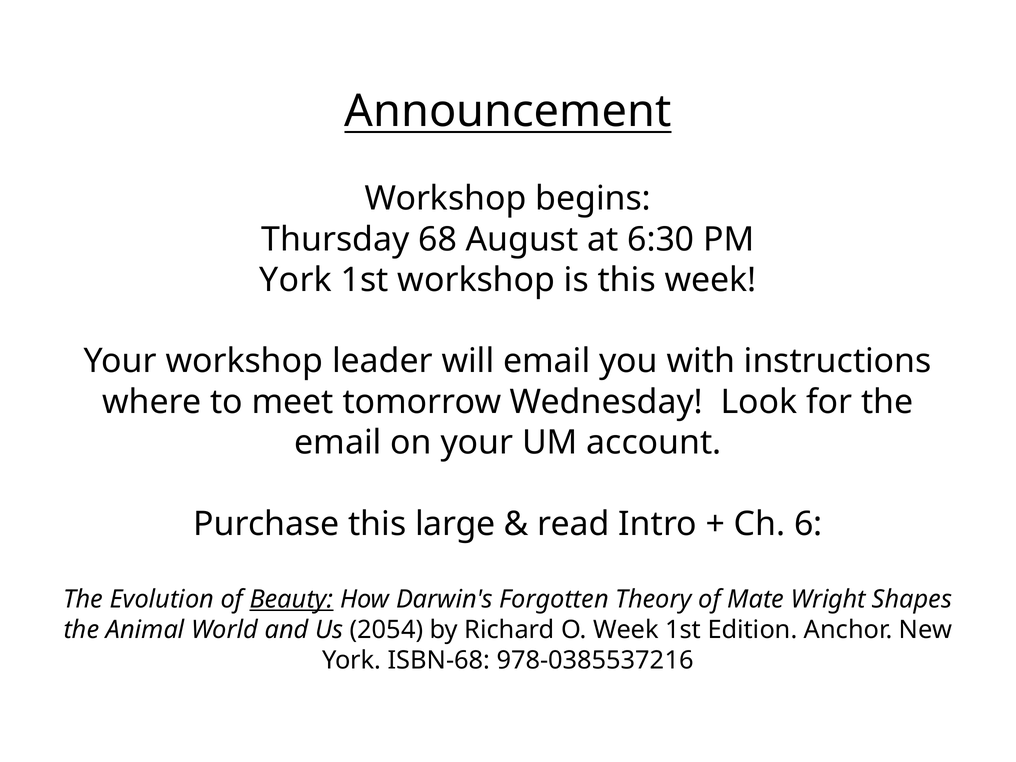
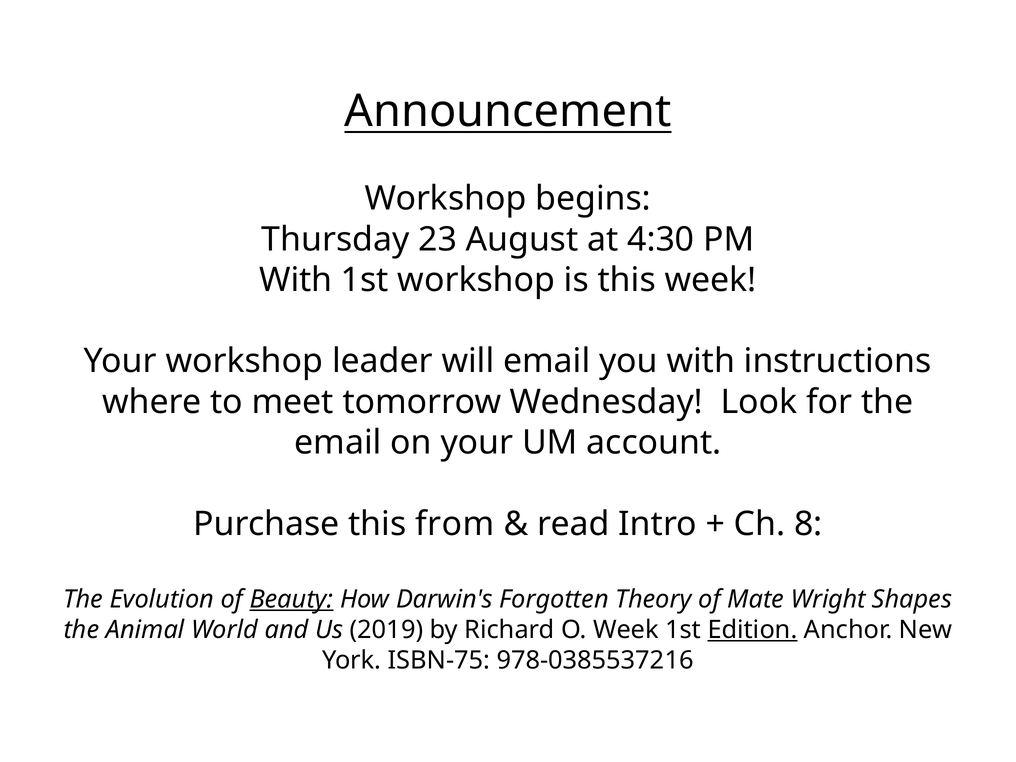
68: 68 -> 23
6:30: 6:30 -> 4:30
York at (296, 280): York -> With
large: large -> from
6: 6 -> 8
2054: 2054 -> 2019
Edition underline: none -> present
ISBN-68: ISBN-68 -> ISBN-75
